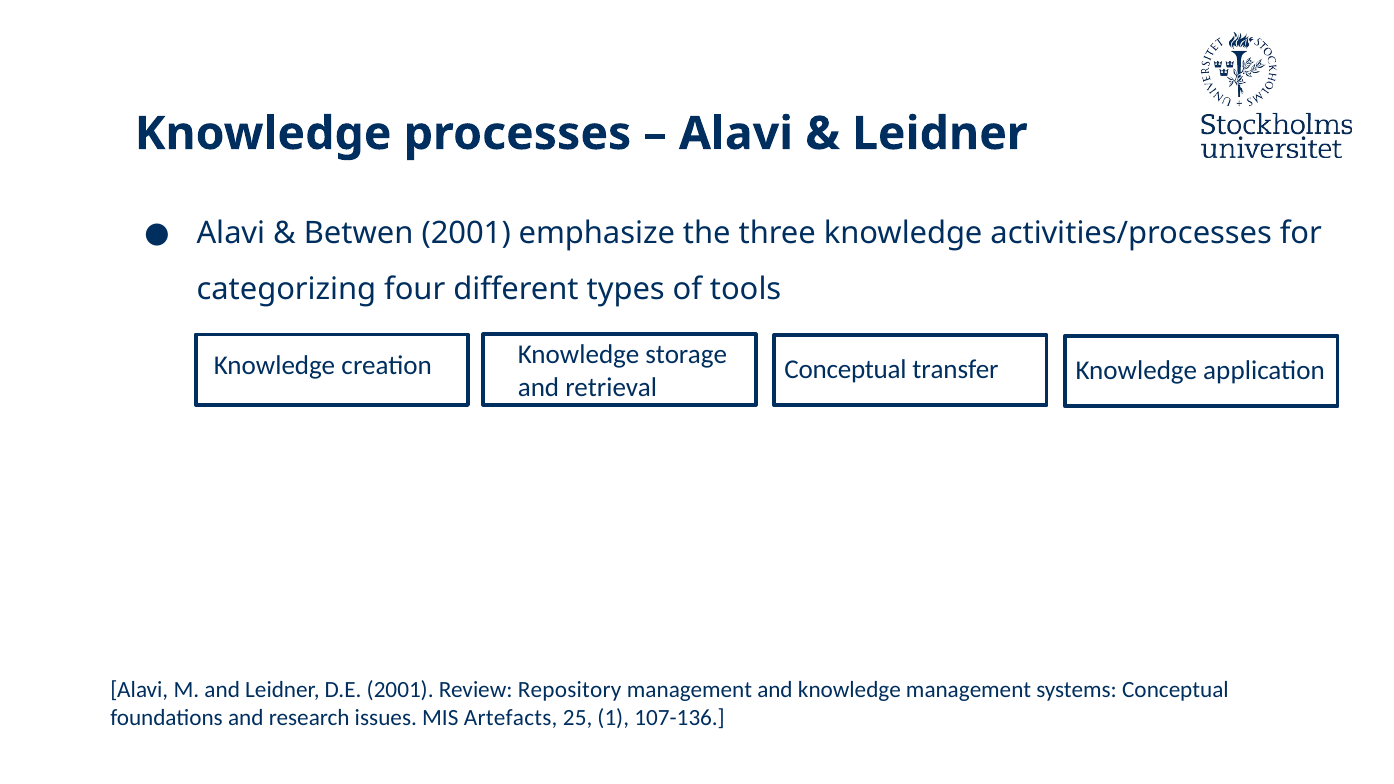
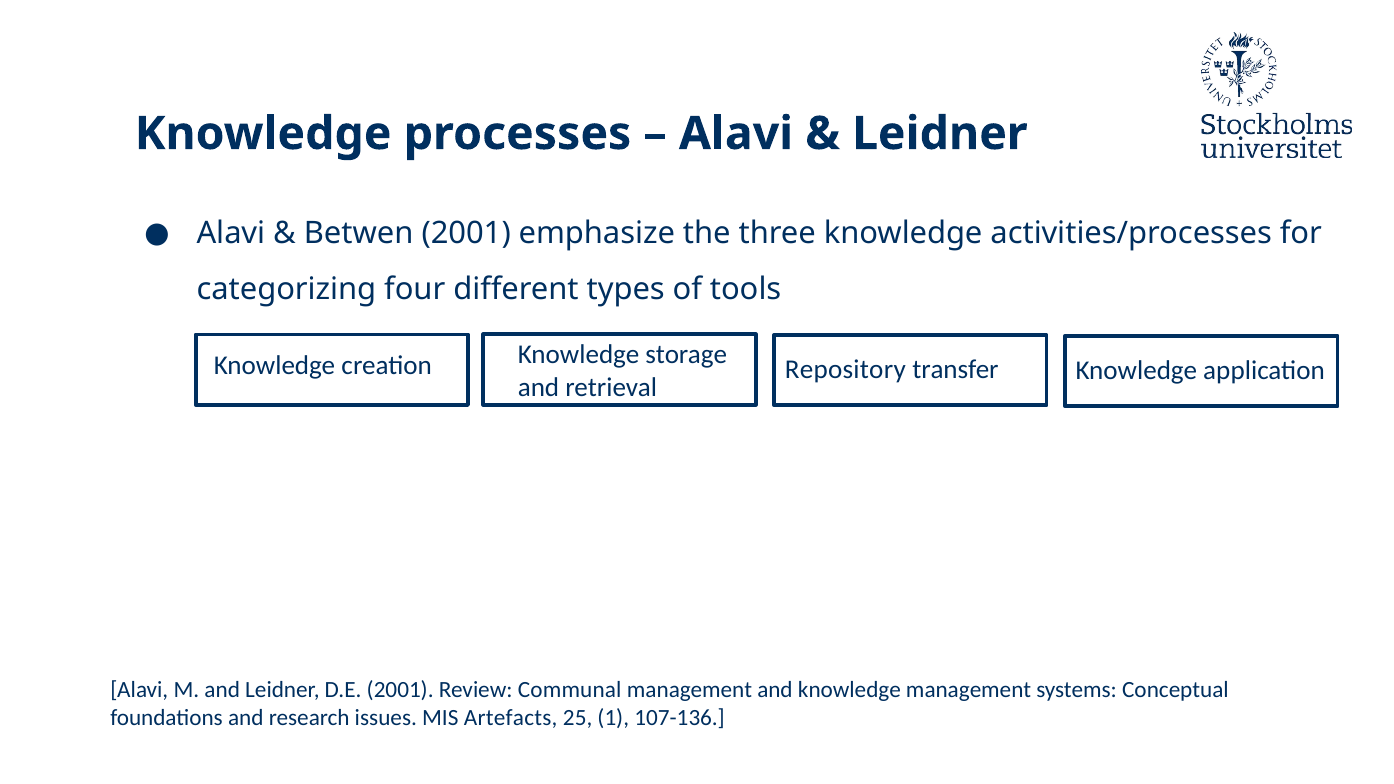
Conceptual at (846, 370): Conceptual -> Repository
Repository: Repository -> Communal
